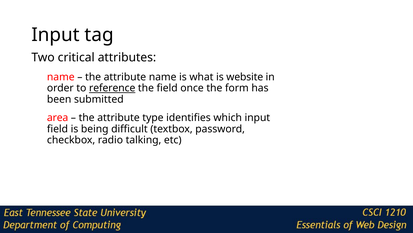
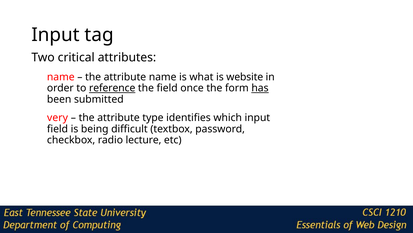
has underline: none -> present
area: area -> very
talking: talking -> lecture
